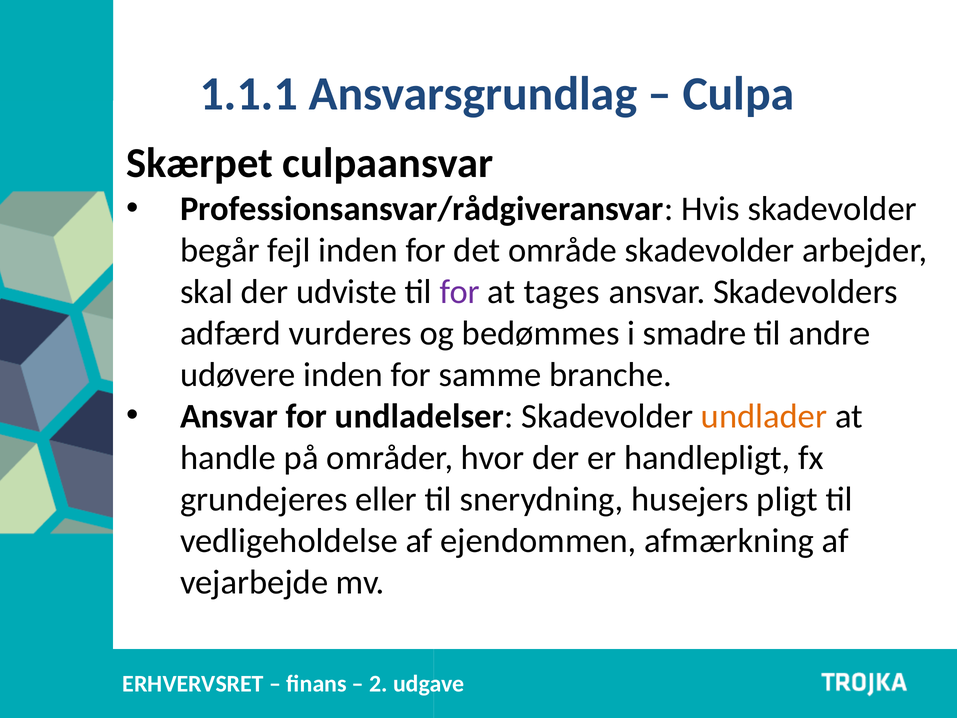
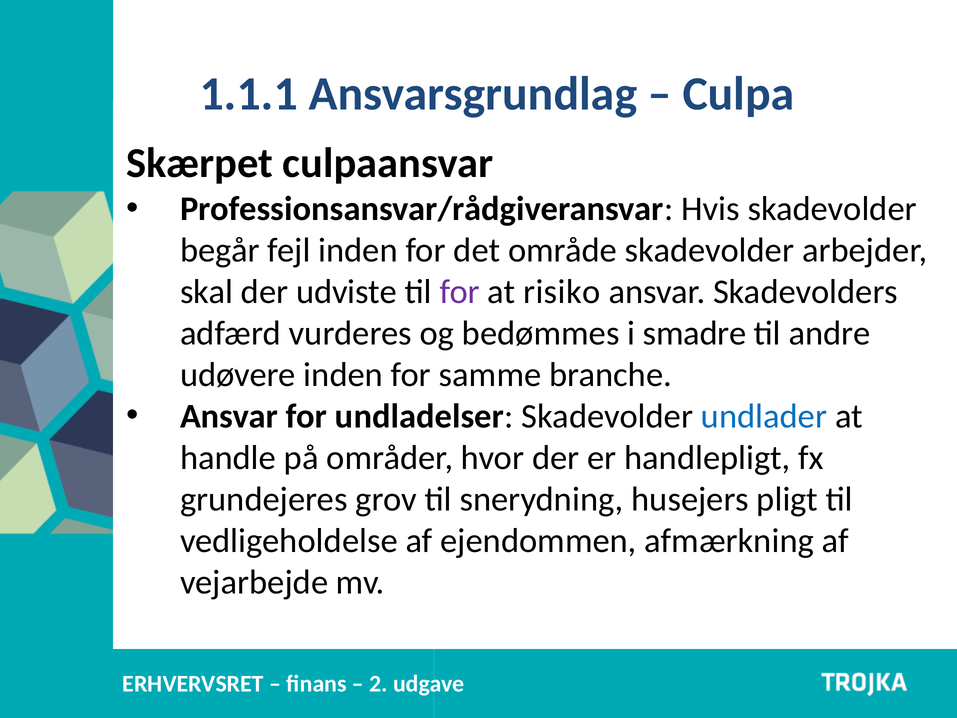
tages: tages -> risiko
undlader colour: orange -> blue
eller: eller -> grov
